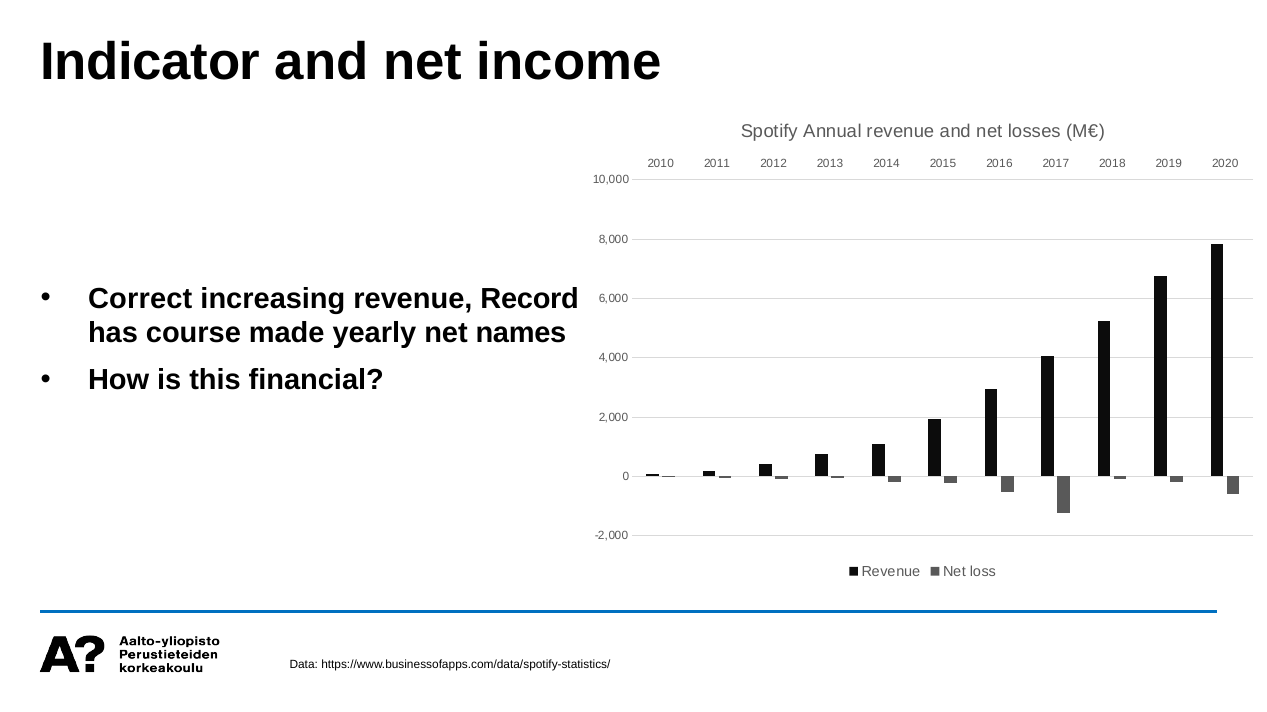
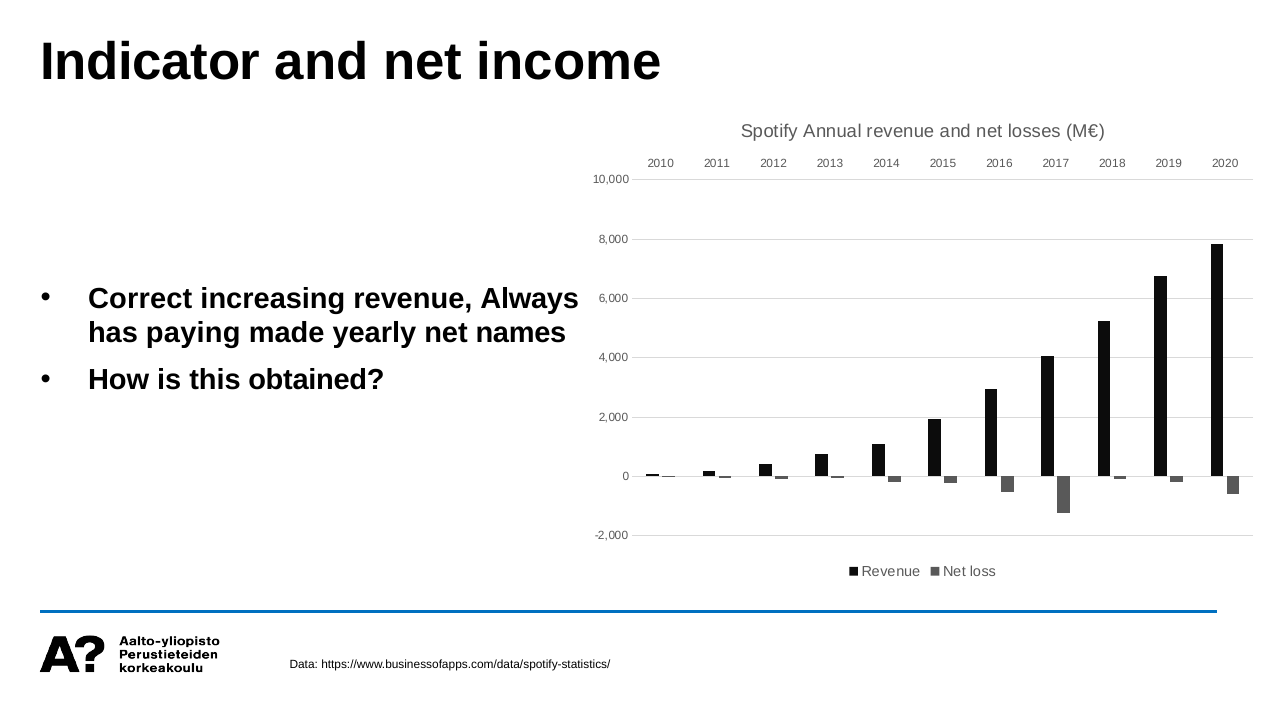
Record: Record -> Always
course: course -> paying
financial: financial -> obtained
